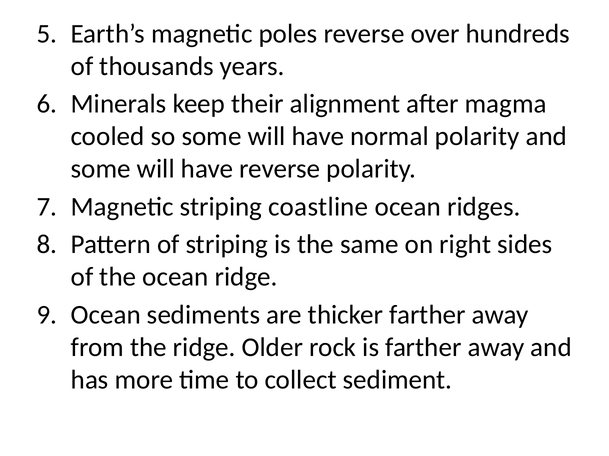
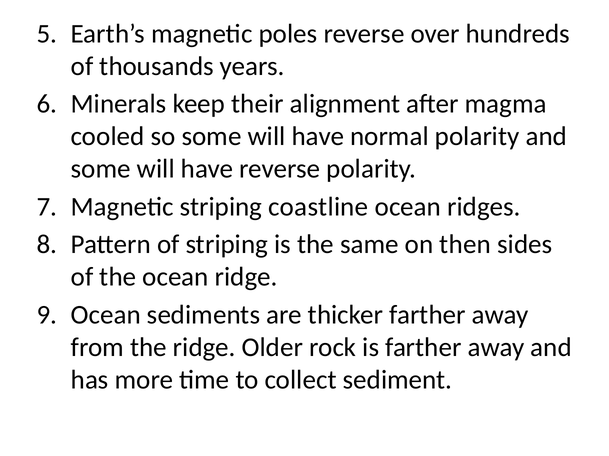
right: right -> then
